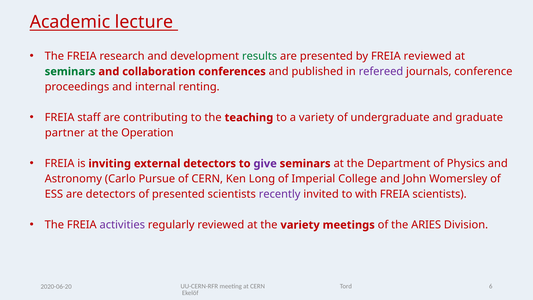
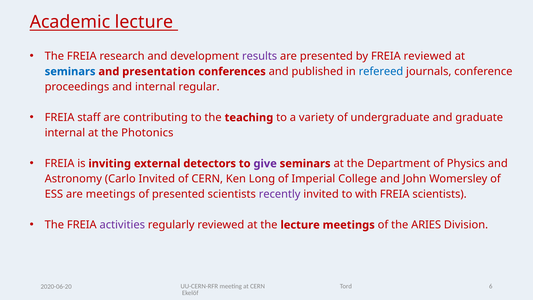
results colour: green -> purple
seminars at (70, 72) colour: green -> blue
collaboration: collaboration -> presentation
refereed colour: purple -> blue
renting: renting -> regular
partner at (65, 133): partner -> internal
Operation: Operation -> Photonics
Carlo Pursue: Pursue -> Invited
are detectors: detectors -> meetings
the variety: variety -> lecture
